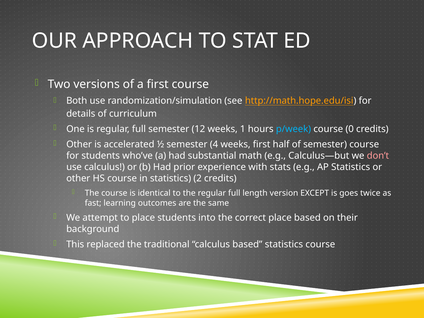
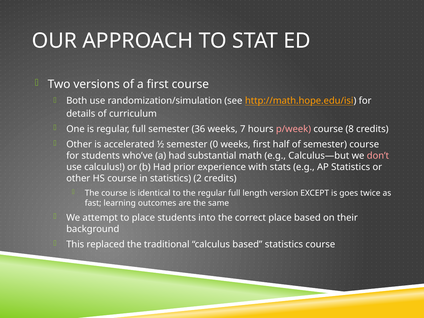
12: 12 -> 36
1: 1 -> 7
p/week colour: light blue -> pink
0: 0 -> 8
4: 4 -> 0
